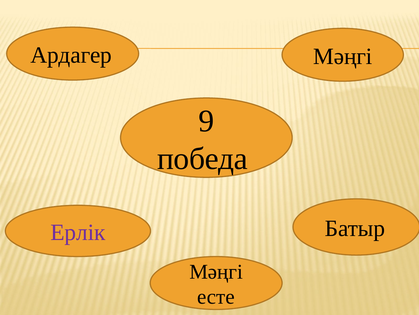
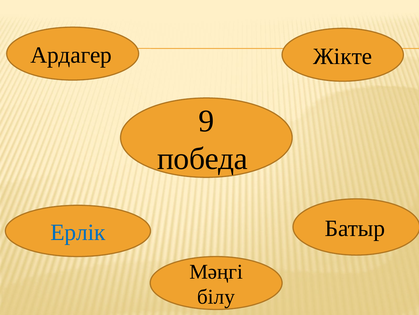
Ардагер Мәңгі: Мәңгі -> Жікте
Ерлік colour: purple -> blue
есте: есте -> білу
